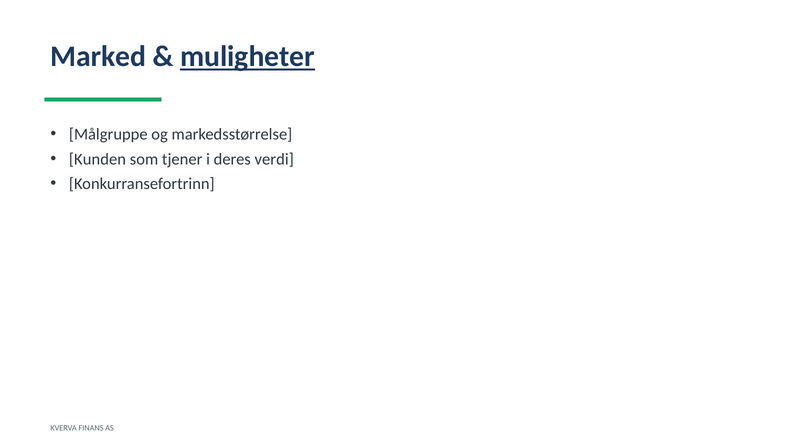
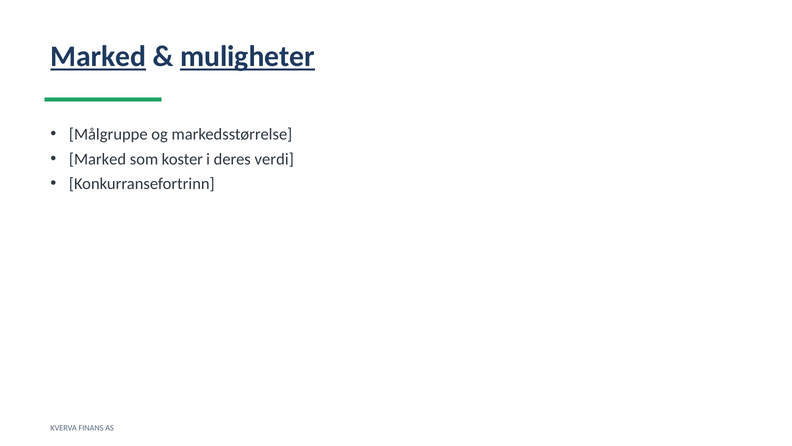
Marked at (98, 57) underline: none -> present
Kunden at (97, 159): Kunden -> Marked
tjener: tjener -> koster
